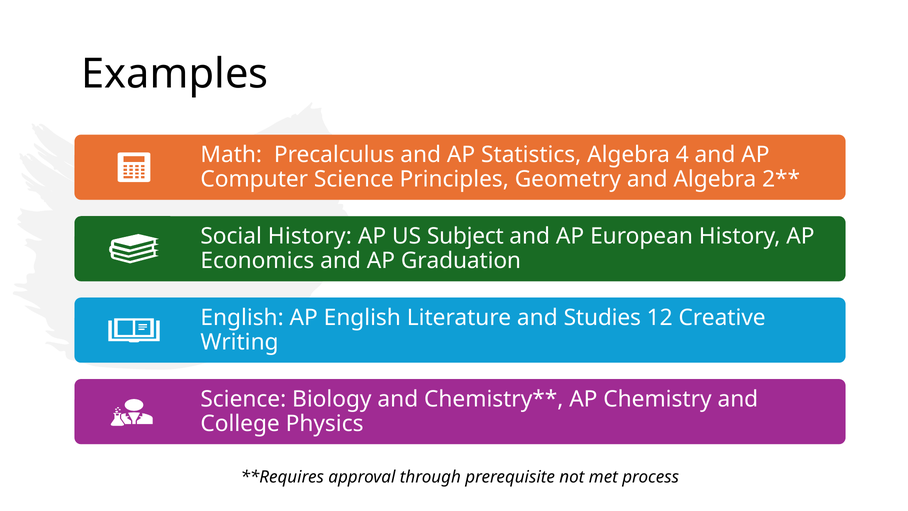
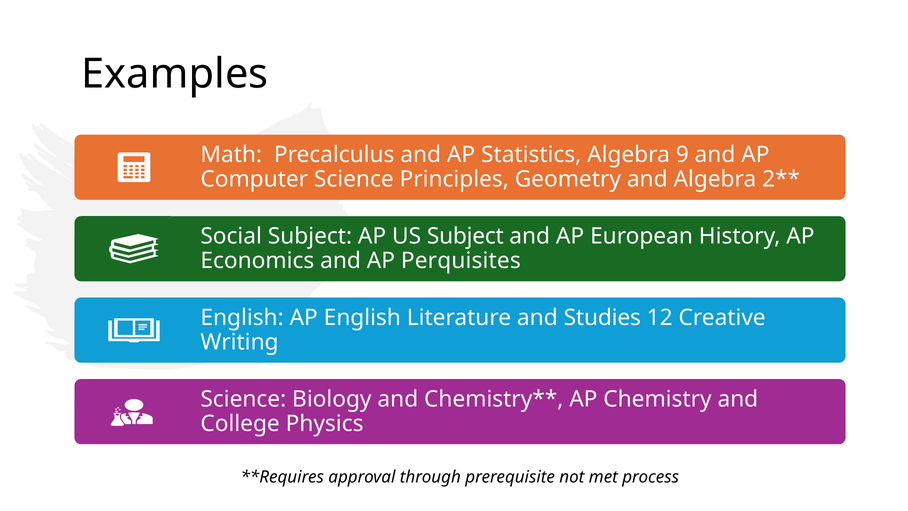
4: 4 -> 9
Social History: History -> Subject
Graduation: Graduation -> Perquisites
